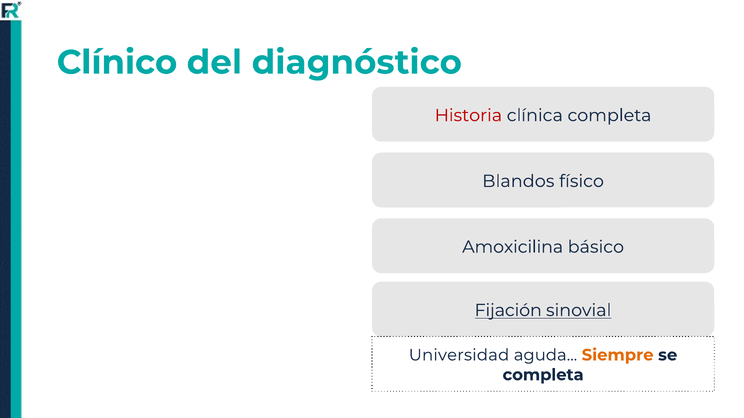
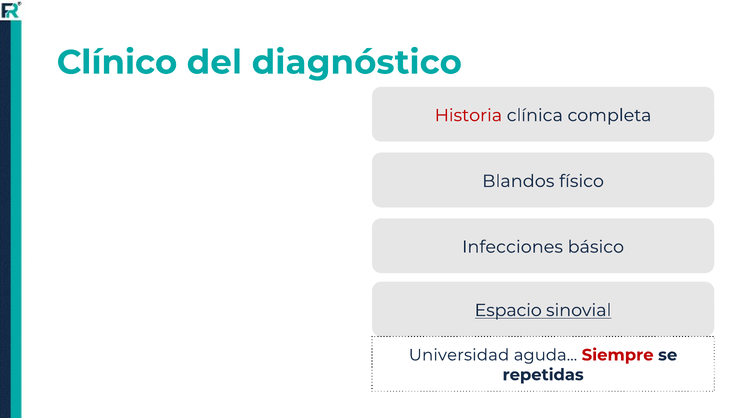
Amoxicilina: Amoxicilina -> Infecciones
Fijación: Fijación -> Espacio
Siempre colour: orange -> red
completa at (543, 375): completa -> repetidas
